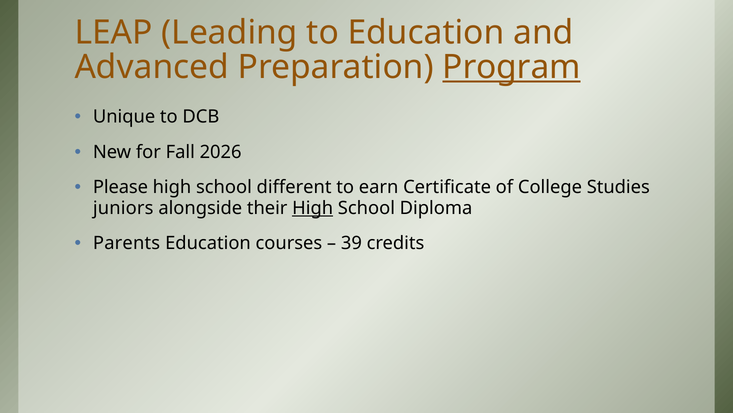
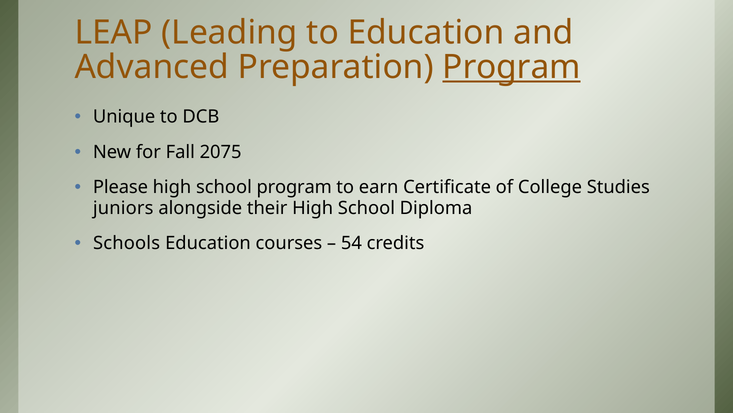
2026: 2026 -> 2075
school different: different -> program
High at (313, 208) underline: present -> none
Parents: Parents -> Schools
39: 39 -> 54
